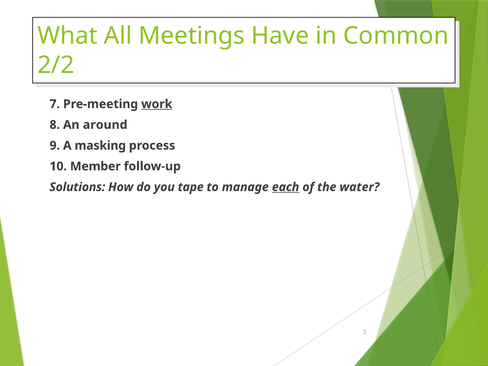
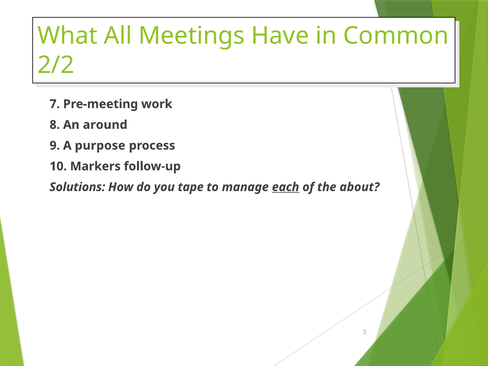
work underline: present -> none
masking: masking -> purpose
Member: Member -> Markers
water: water -> about
